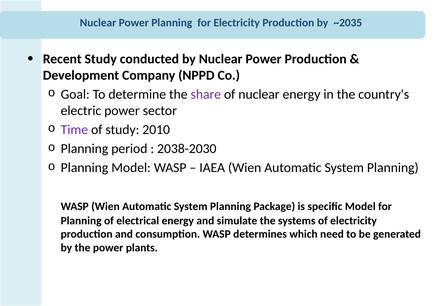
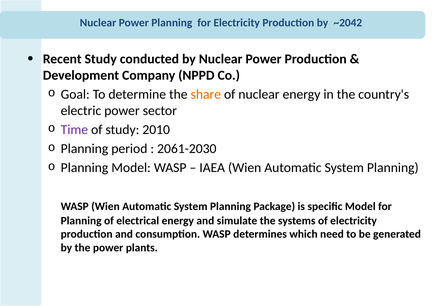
~2035: ~2035 -> ~2042
share colour: purple -> orange
2038-2030: 2038-2030 -> 2061-2030
